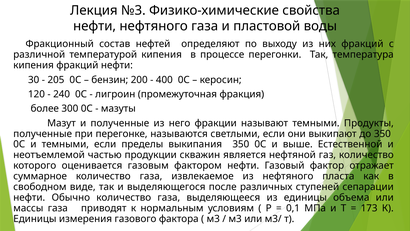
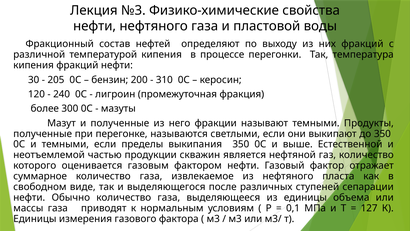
400: 400 -> 310
173: 173 -> 127
